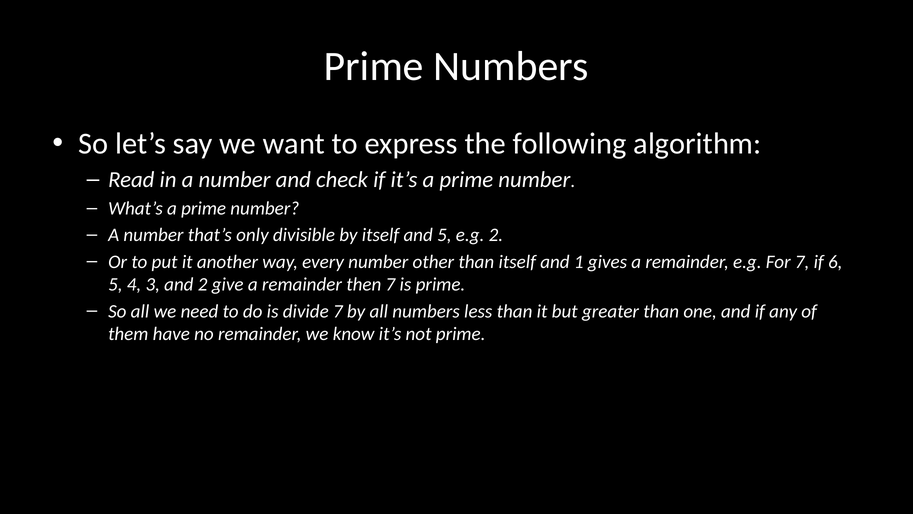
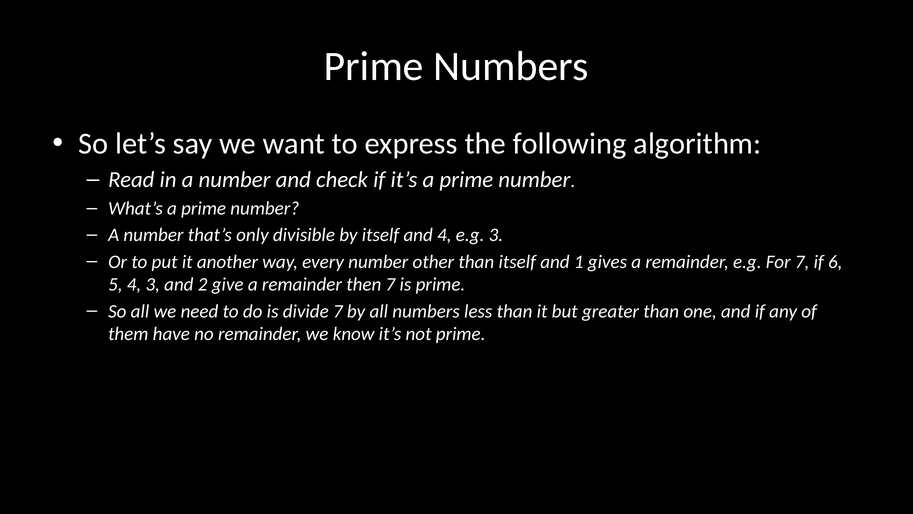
and 5: 5 -> 4
e.g 2: 2 -> 3
